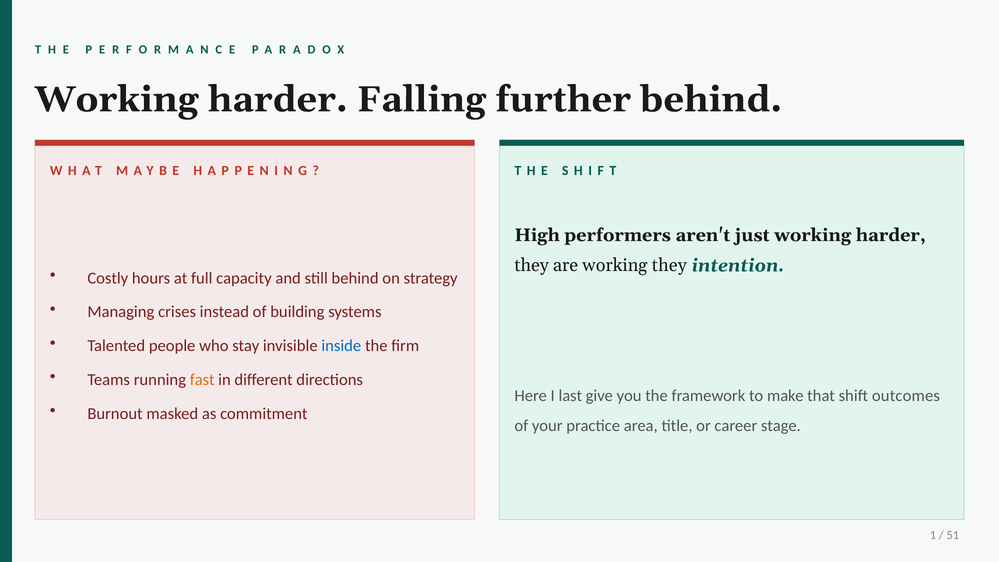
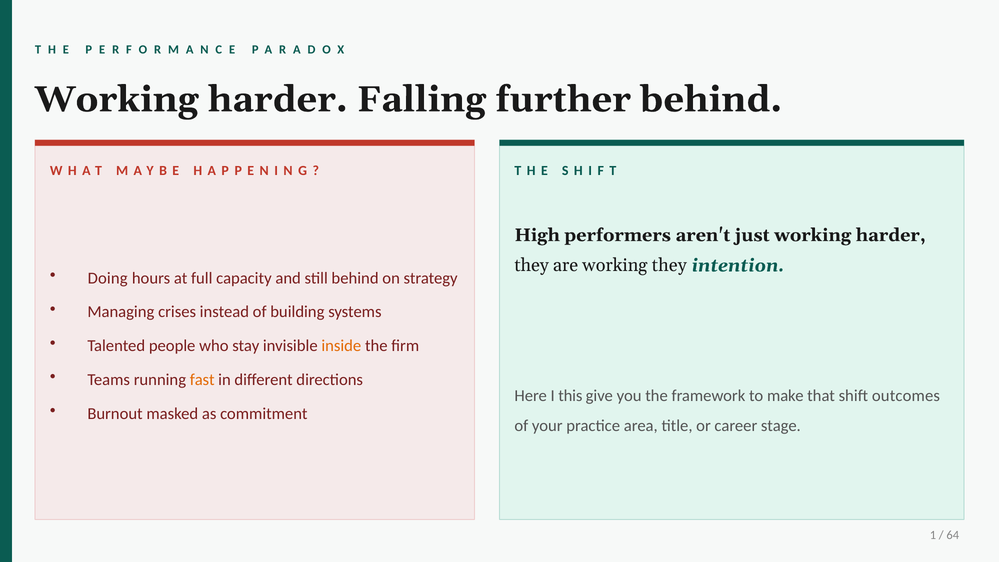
Costly: Costly -> Doing
inside colour: blue -> orange
last: last -> this
51: 51 -> 64
